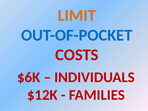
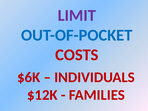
LIMIT colour: orange -> purple
